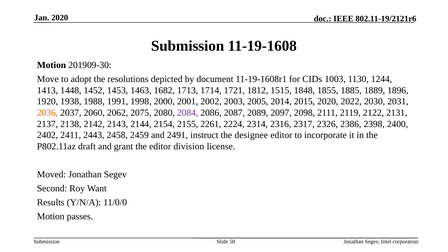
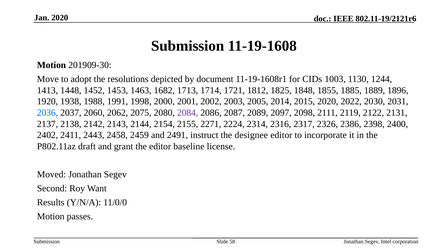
1515: 1515 -> 1825
2036 colour: orange -> blue
2261: 2261 -> 2271
division: division -> baseline
